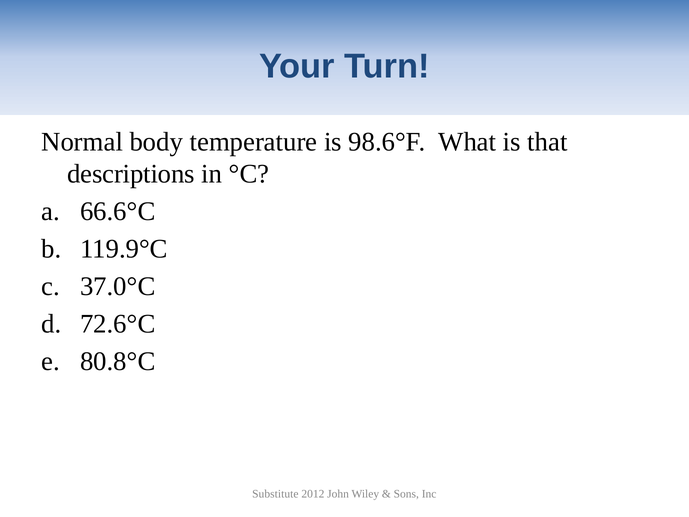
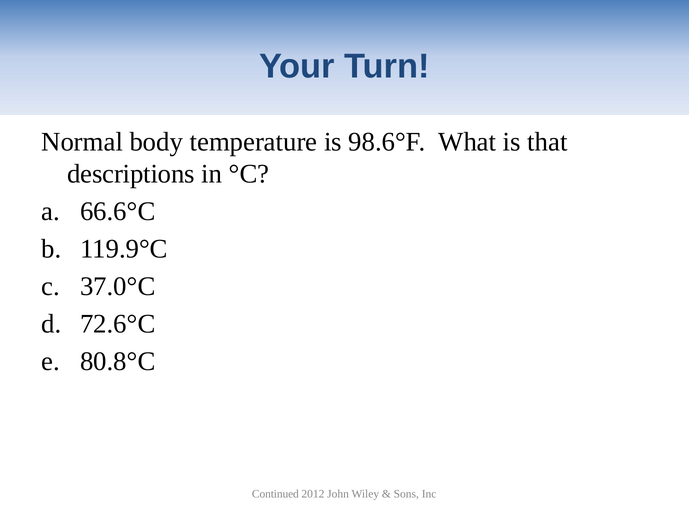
Substitute: Substitute -> Continued
